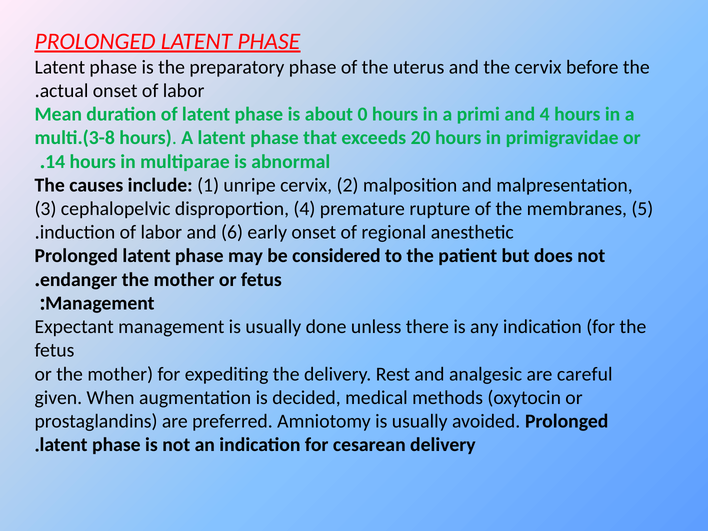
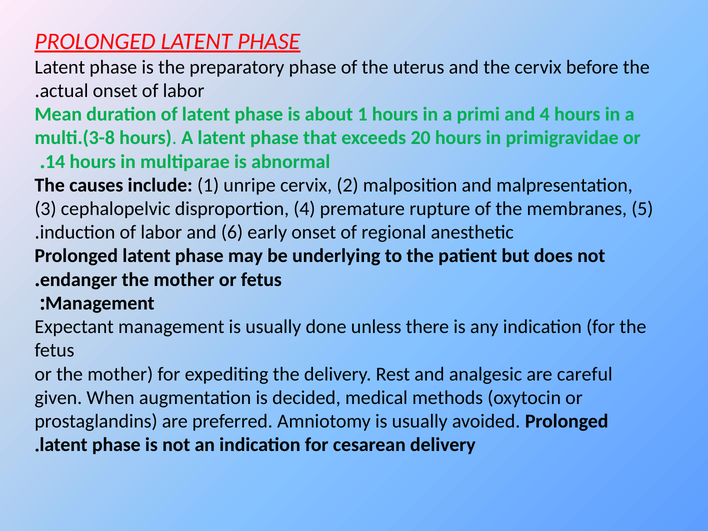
about 0: 0 -> 1
considered: considered -> underlying
